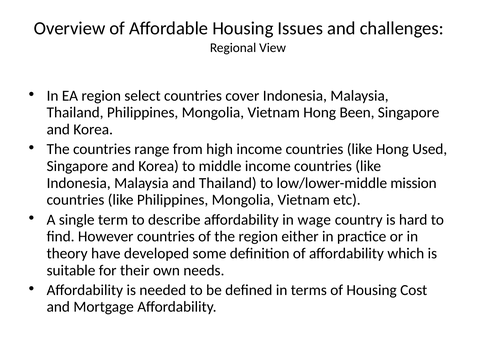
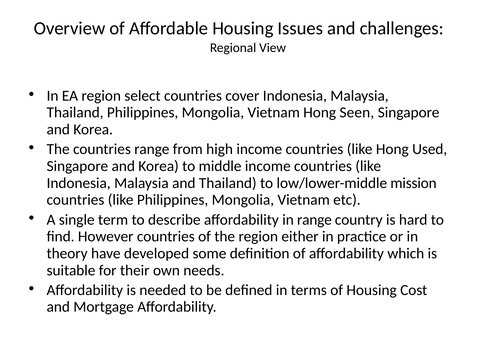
Been: Been -> Seen
in wage: wage -> range
